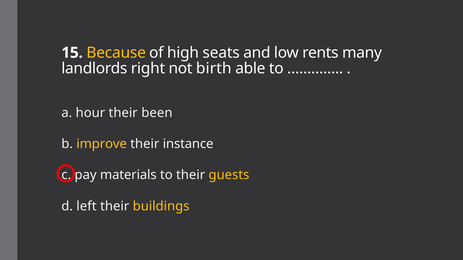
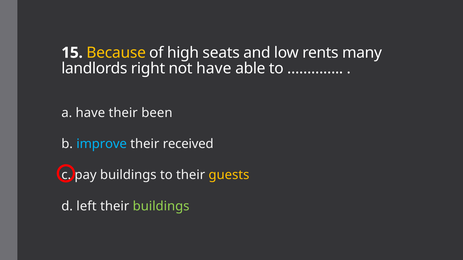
not birth: birth -> have
a hour: hour -> have
improve colour: yellow -> light blue
instance: instance -> received
pay materials: materials -> buildings
buildings at (161, 206) colour: yellow -> light green
